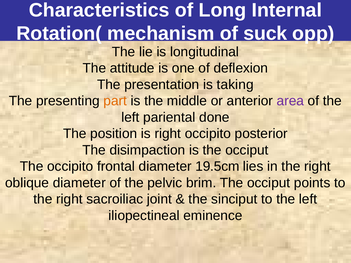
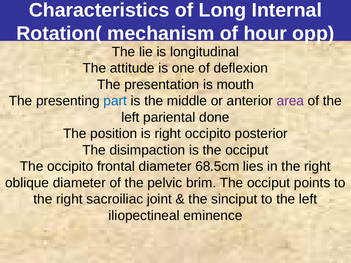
suck: suck -> hour
taking: taking -> mouth
part colour: orange -> blue
19.5cm: 19.5cm -> 68.5cm
